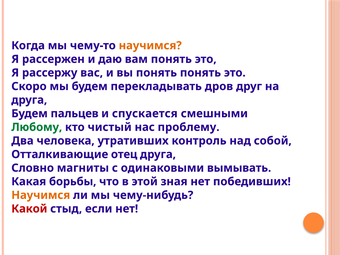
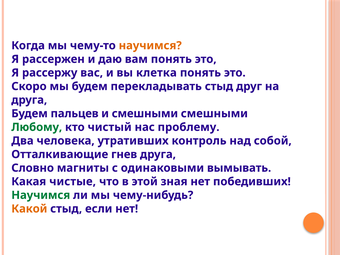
вы понять: понять -> клетка
перекладывать дров: дров -> стыд
и спускается: спускается -> смешными
отец: отец -> гнев
борьбы: борьбы -> чистые
Научимся at (41, 195) colour: orange -> green
Какой colour: red -> orange
